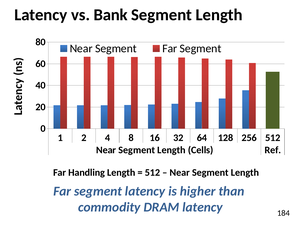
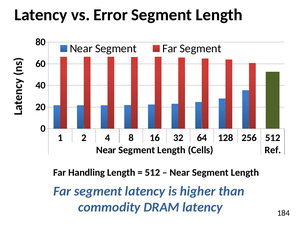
Bank: Bank -> Error
